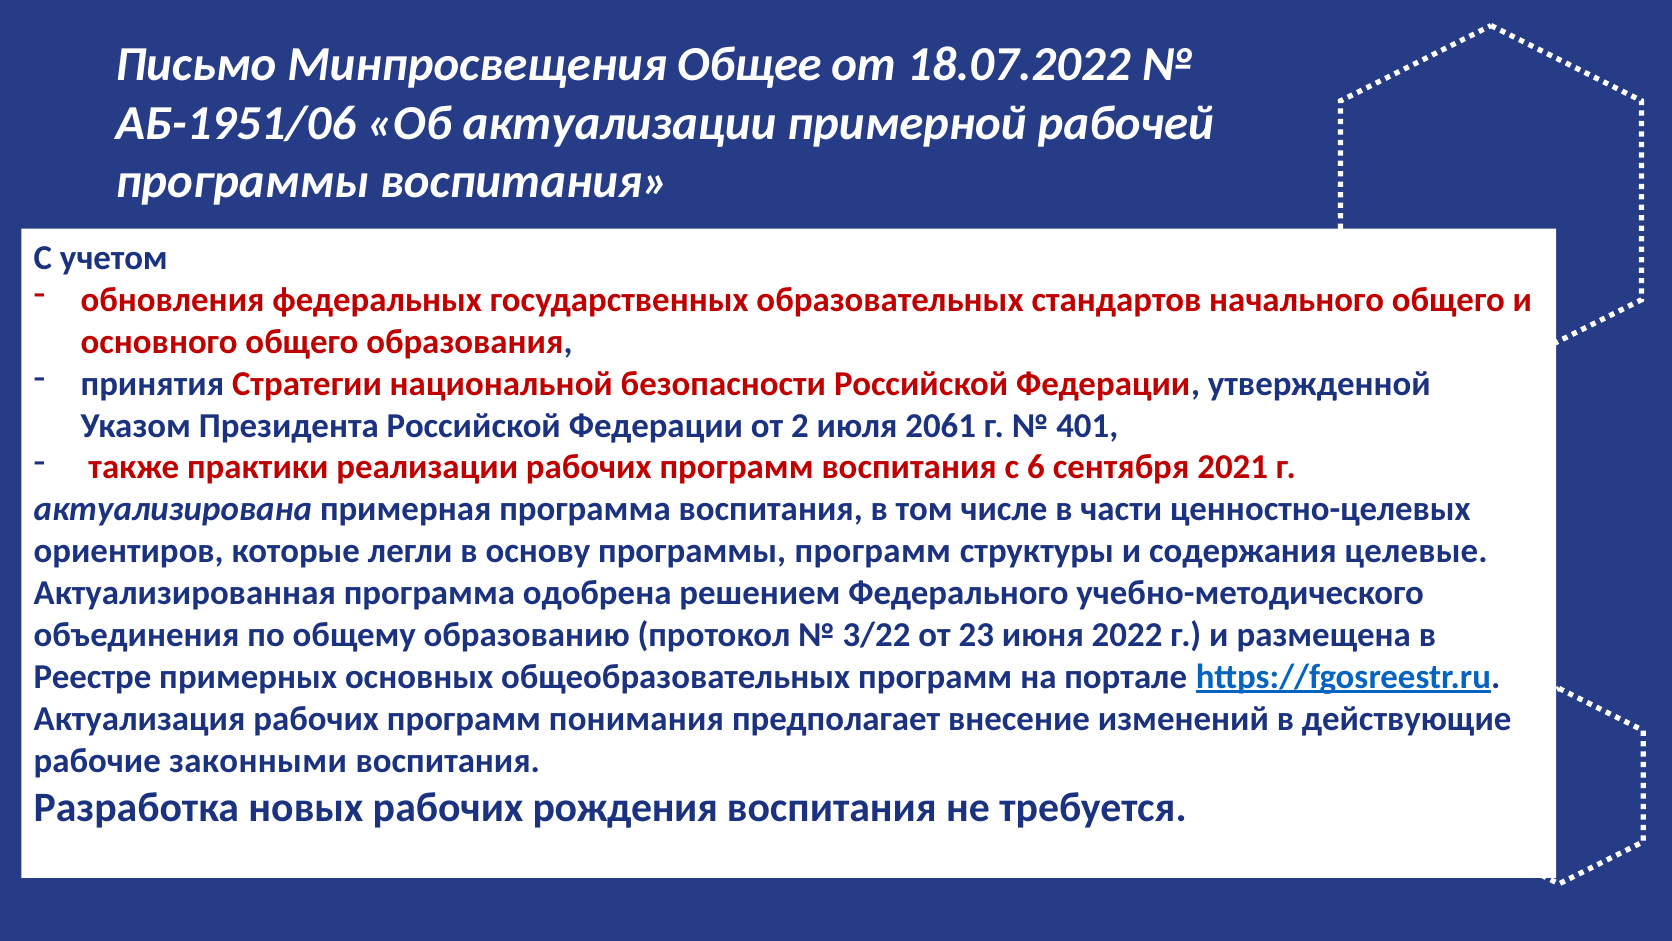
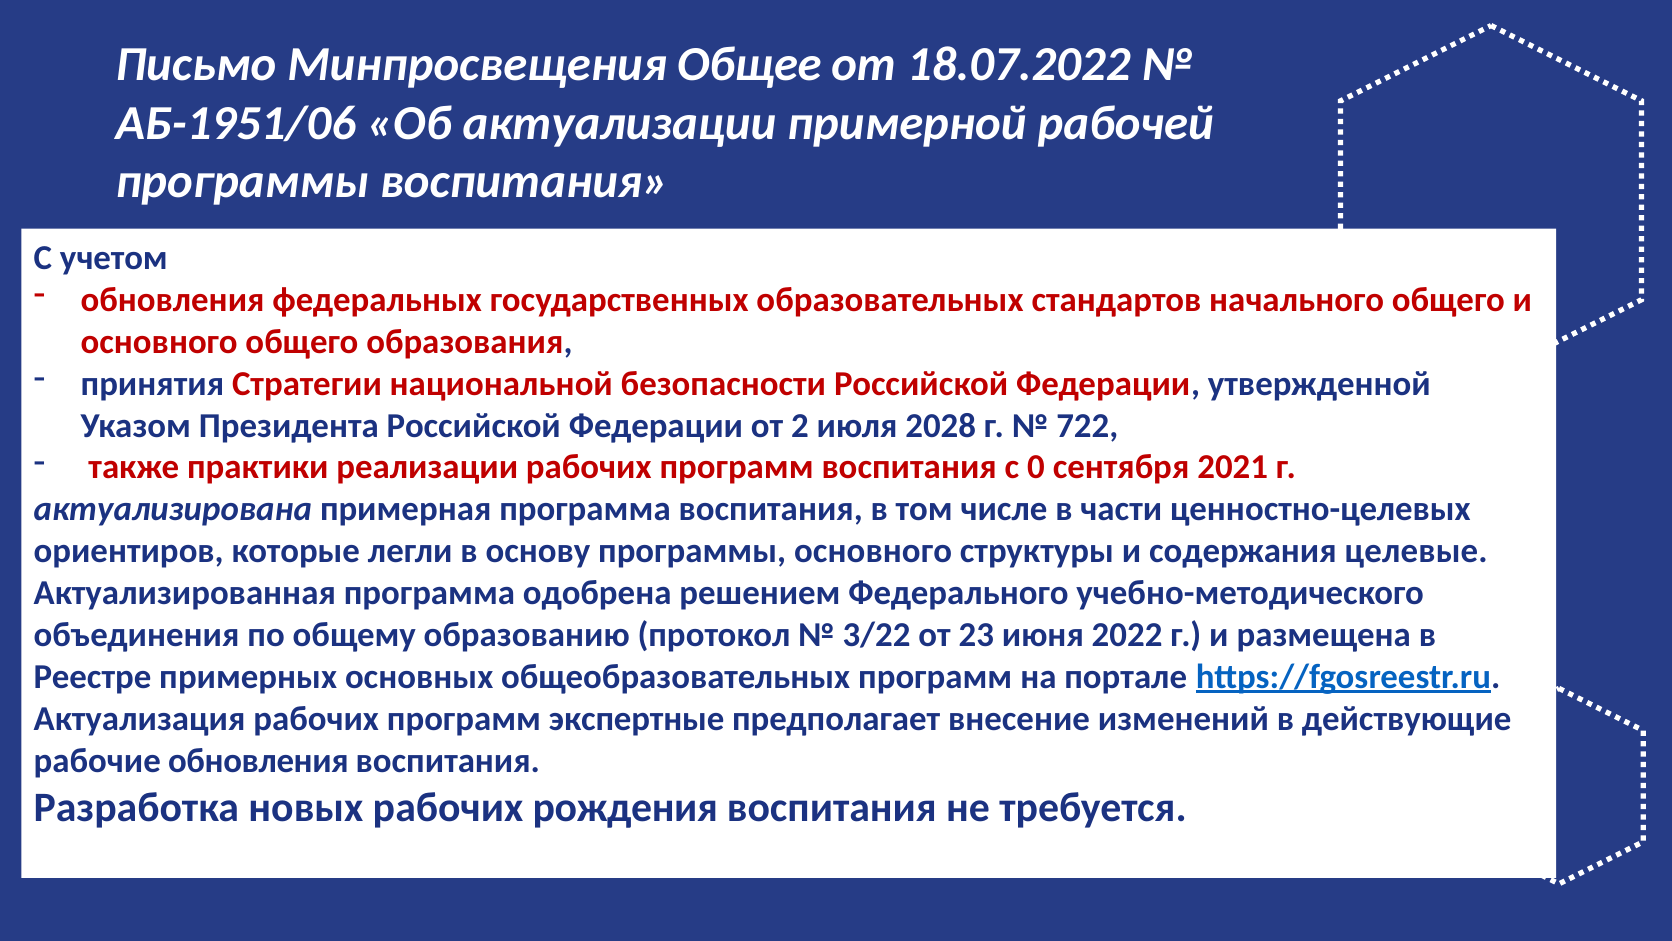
2061: 2061 -> 2028
401: 401 -> 722
6: 6 -> 0
программы программ: программ -> основного
понимания: понимания -> экспертные
рабочие законными: законными -> обновления
